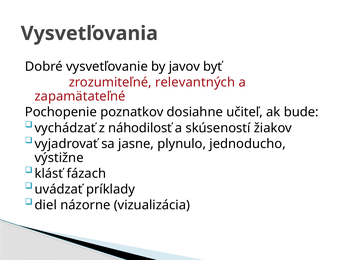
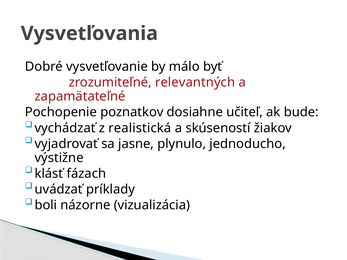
javov: javov -> málo
náhodilosť: náhodilosť -> realistická
diel: diel -> boli
